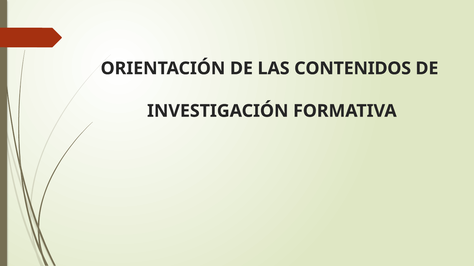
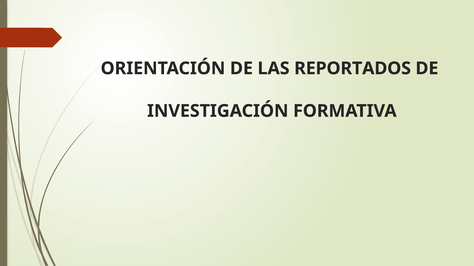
CONTENIDOS: CONTENIDOS -> REPORTADOS
